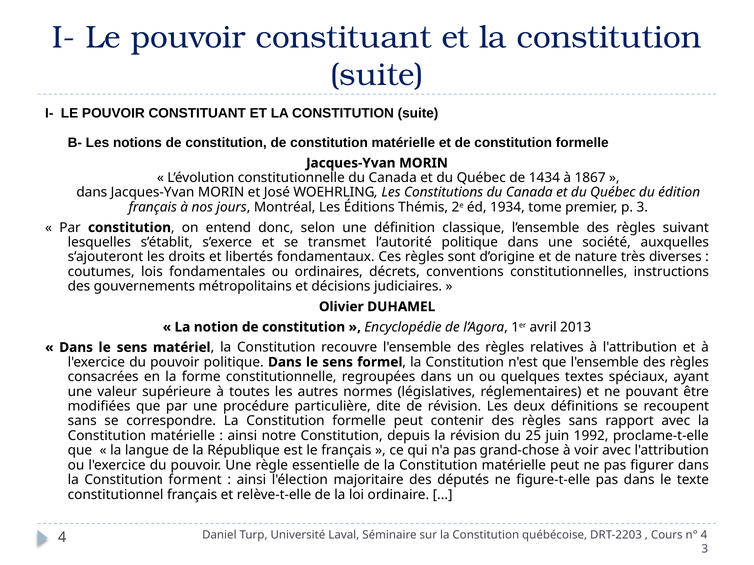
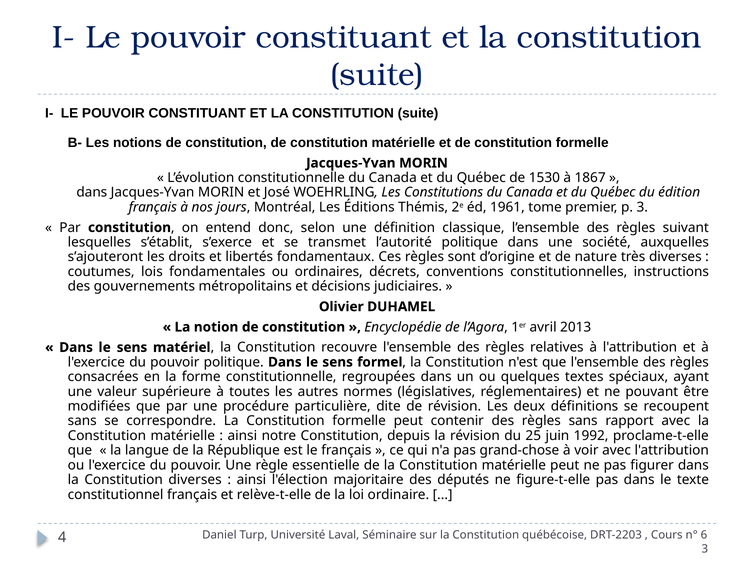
1434: 1434 -> 1530
1934: 1934 -> 1961
Constitution forment: forment -> diverses
n° 4: 4 -> 6
